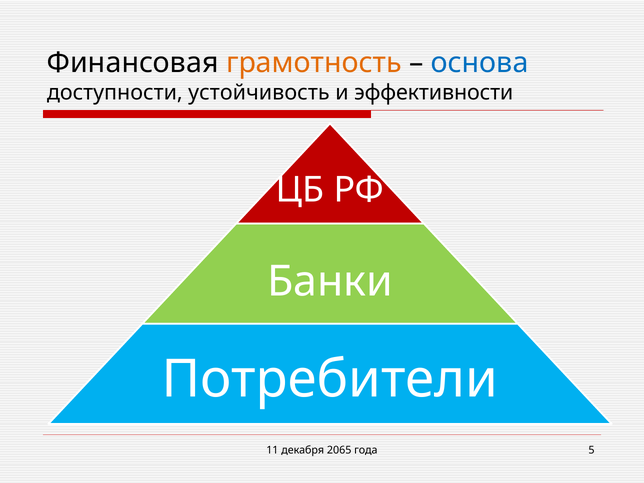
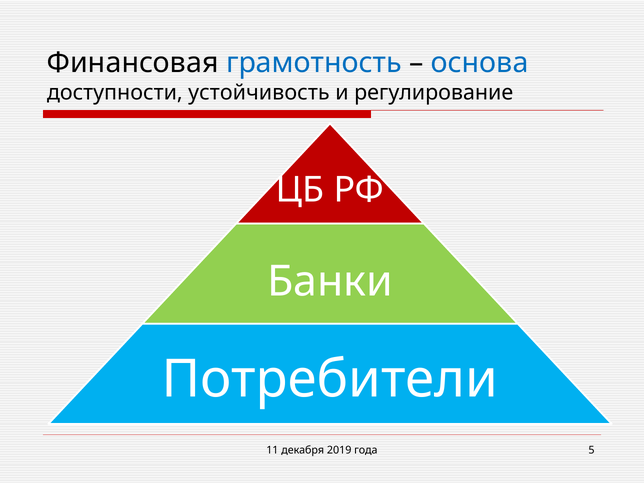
грамотность colour: orange -> blue
эффективности: эффективности -> регулирование
2065: 2065 -> 2019
